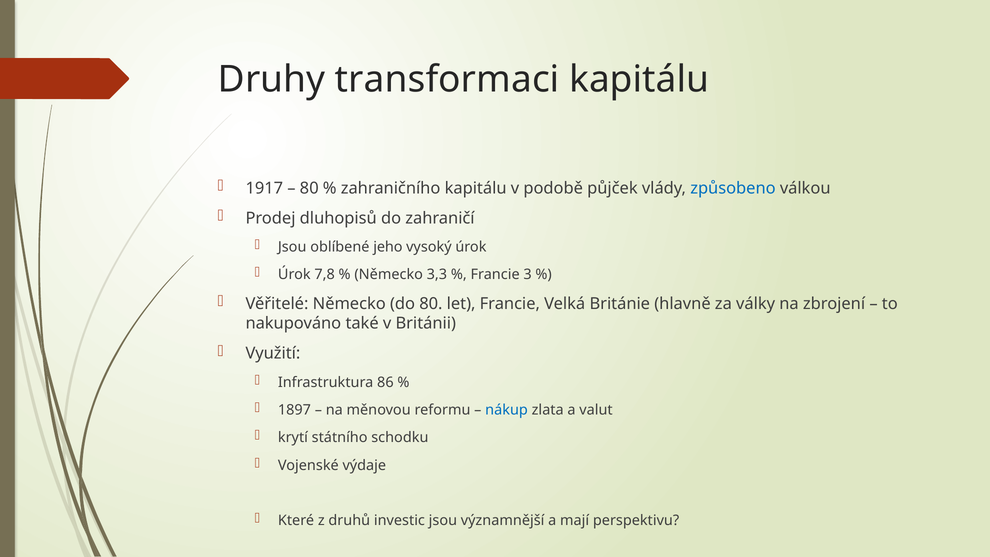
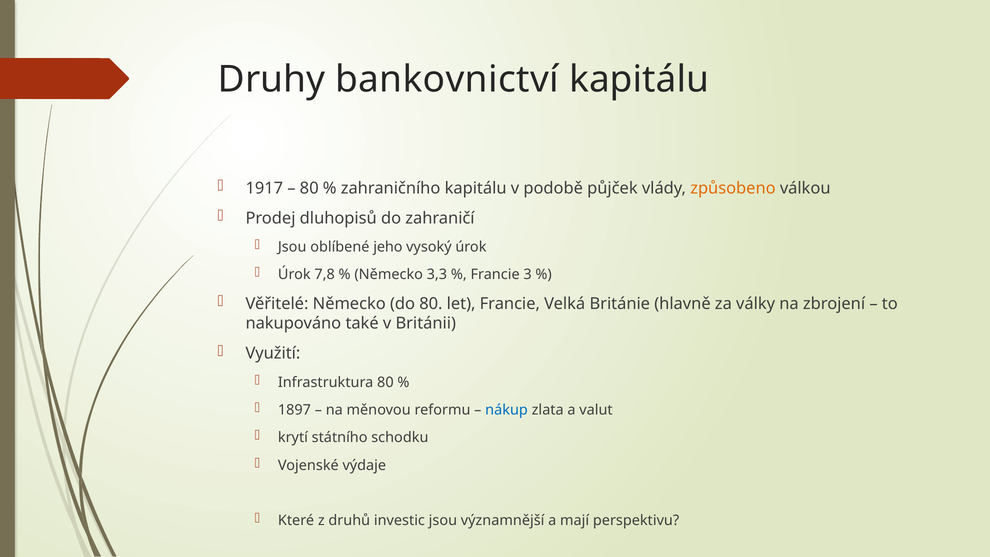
transformaci: transformaci -> bankovnictví
způsobeno colour: blue -> orange
Infrastruktura 86: 86 -> 80
